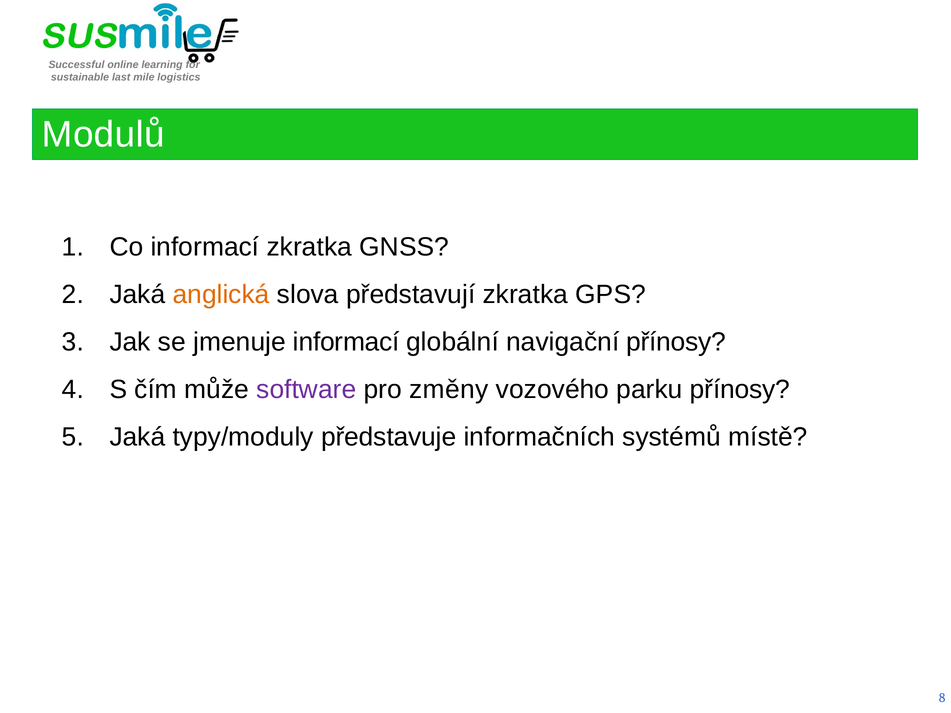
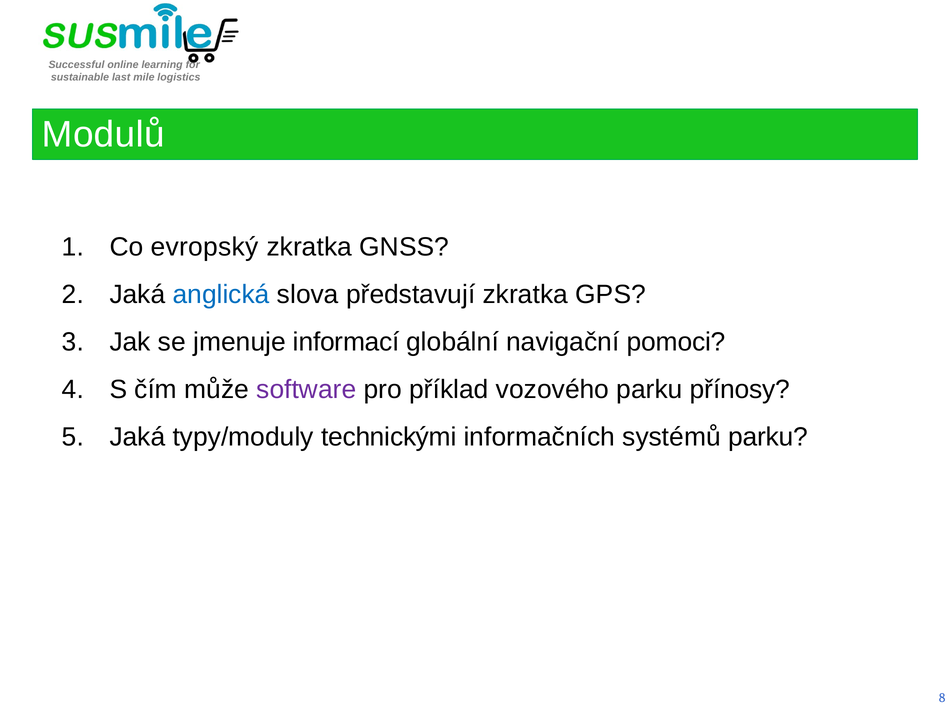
Co informací: informací -> evropský
anglická colour: orange -> blue
navigační přínosy: přínosy -> pomoci
změny: změny -> příklad
představuje: představuje -> technickými
systémů místě: místě -> parku
